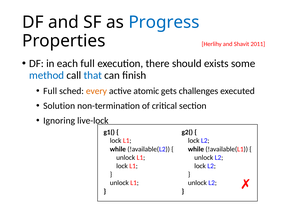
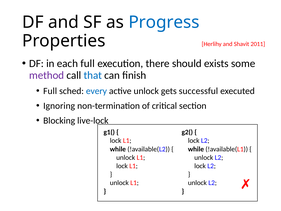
method colour: blue -> purple
every colour: orange -> blue
active atomic: atomic -> unlock
challenges: challenges -> successful
Solution: Solution -> Ignoring
Ignoring: Ignoring -> Blocking
